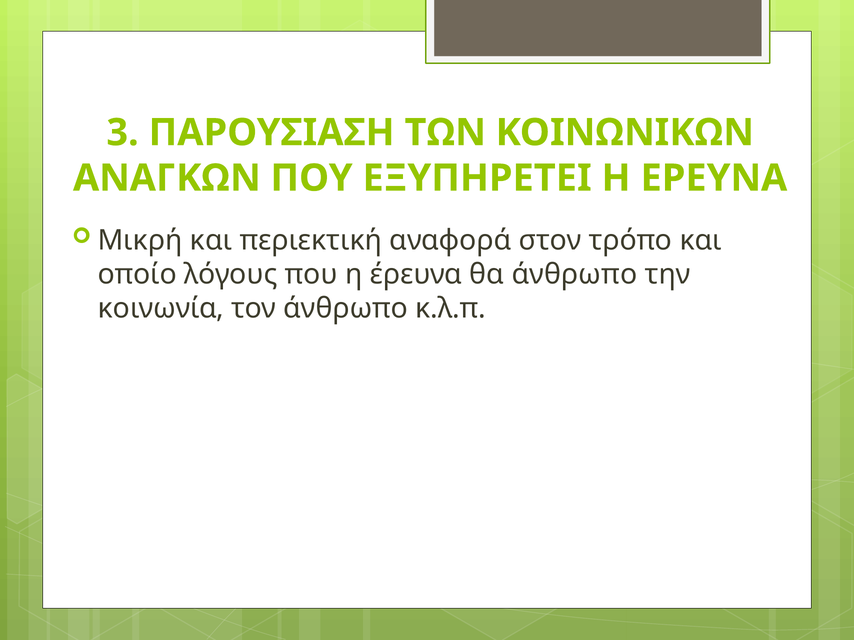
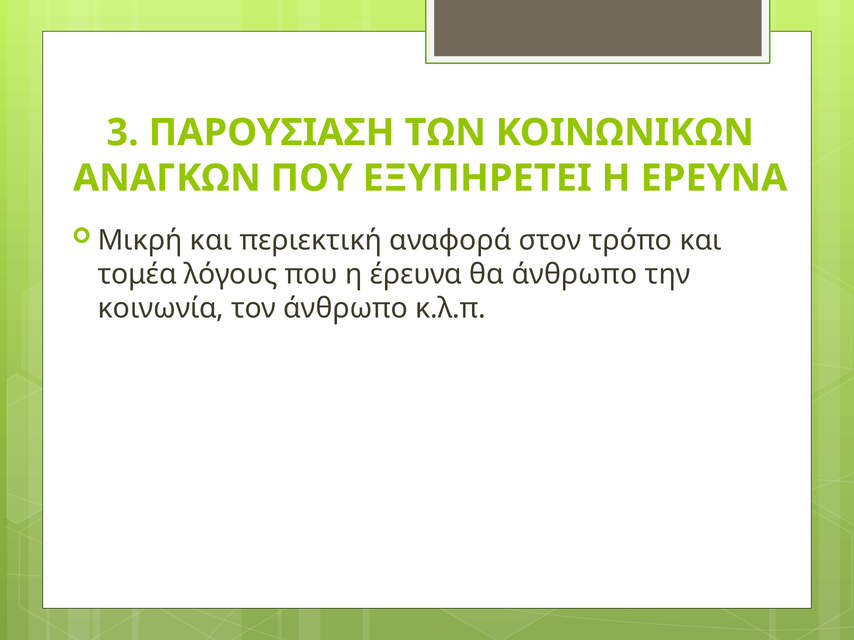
οποίο: οποίο -> τομέα
